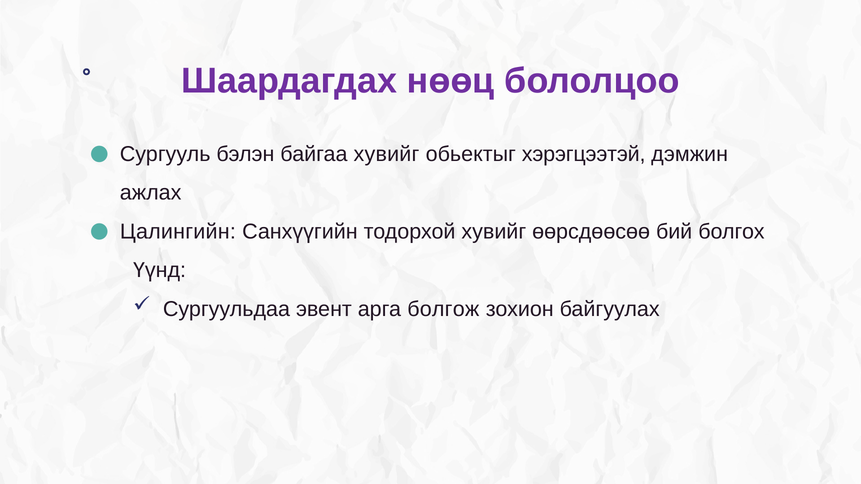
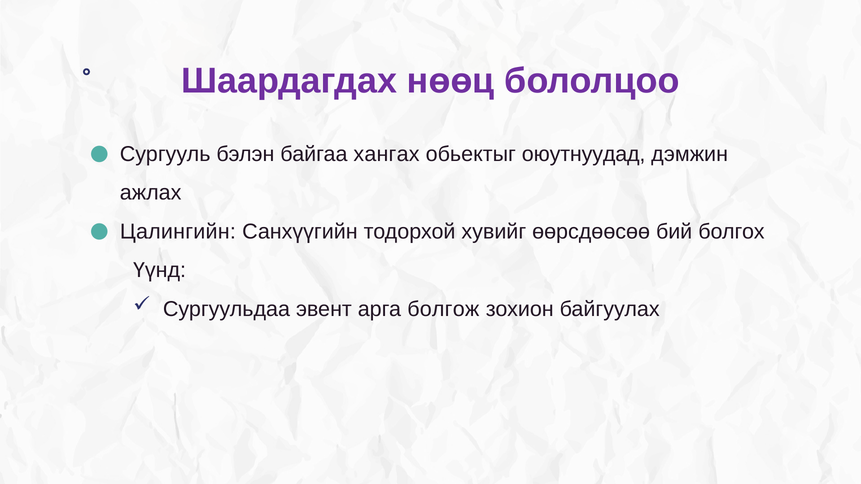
байгаа хувийг: хувийг -> хангах
хэрэгцээтэй: хэрэгцээтэй -> оюутнуудад
